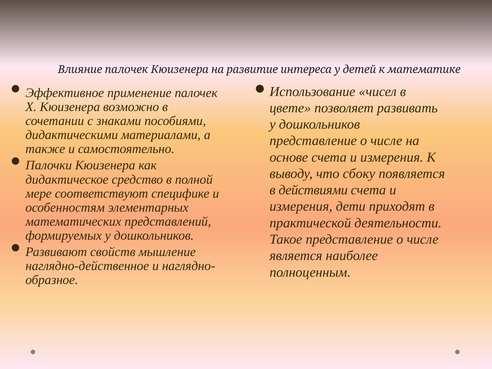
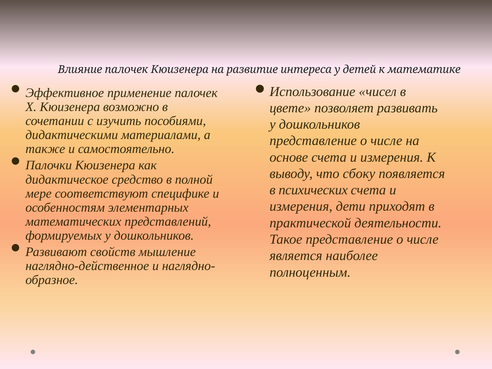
знаками: знаками -> изучить
действиями: действиями -> психических
